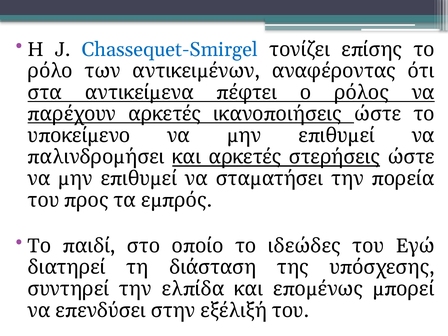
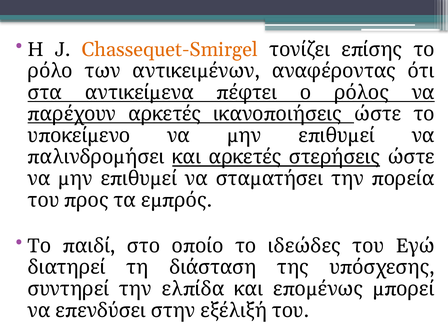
Chassequet-Smirgel colour: blue -> orange
